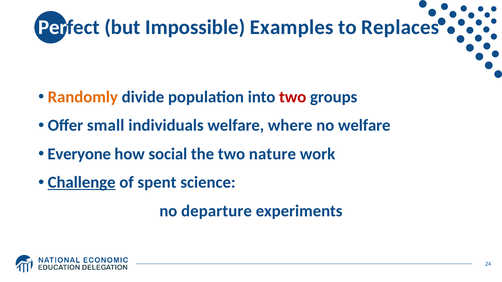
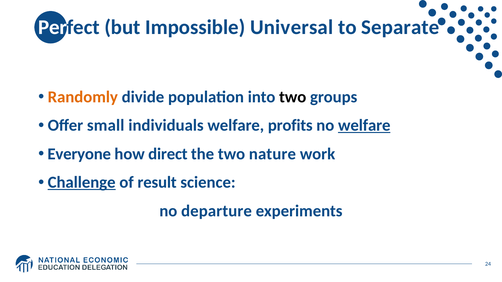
Examples: Examples -> Universal
Replaces: Replaces -> Separate
two at (293, 97) colour: red -> black
where: where -> profits
welfare at (364, 126) underline: none -> present
social: social -> direct
spent: spent -> result
